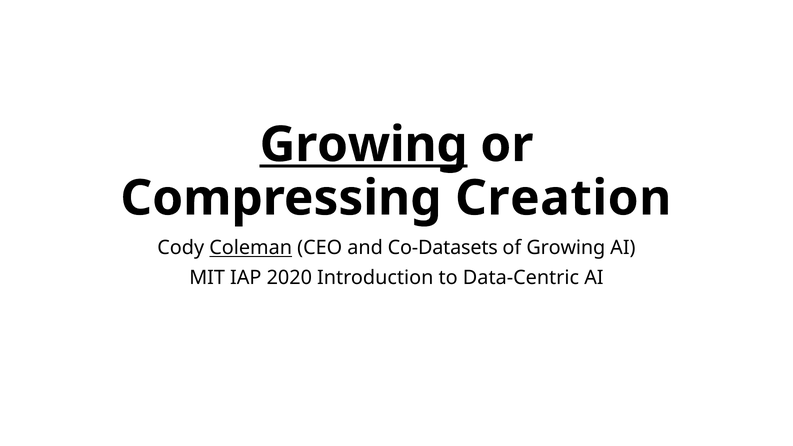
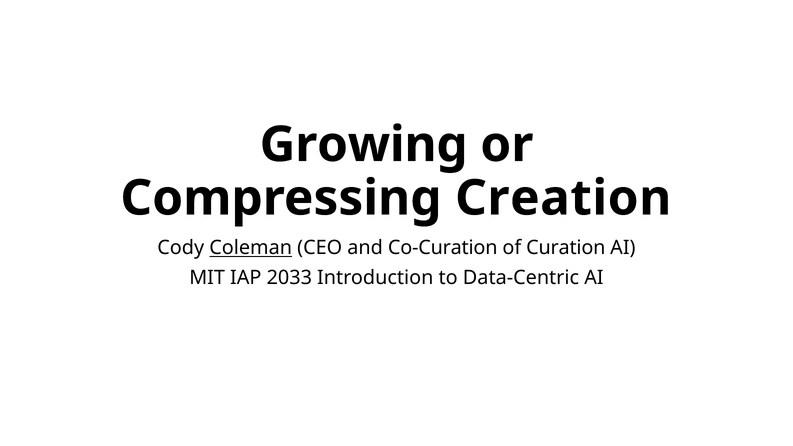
Growing at (364, 145) underline: present -> none
Co-Datasets: Co-Datasets -> Co-Curation
of Growing: Growing -> Curation
2020: 2020 -> 2033
